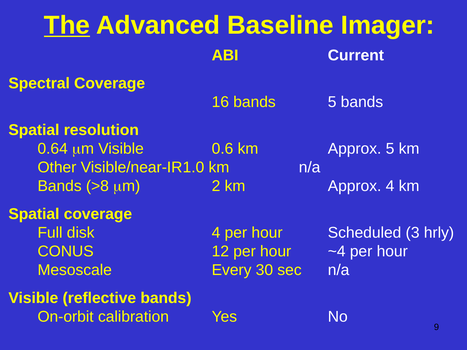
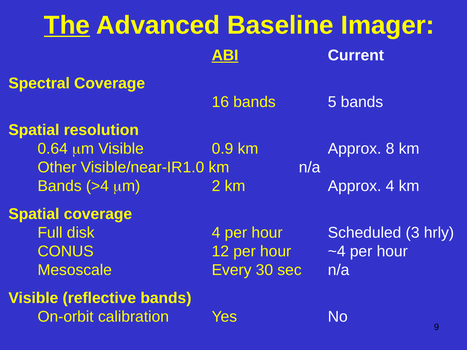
ABI underline: none -> present
0.6: 0.6 -> 0.9
Approx 5: 5 -> 8
>8: >8 -> >4
